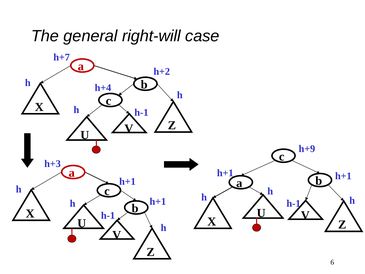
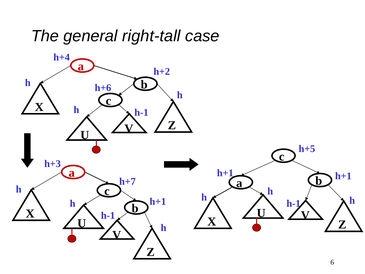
right-will: right-will -> right-tall
h+7: h+7 -> h+4
h+4: h+4 -> h+6
h+9: h+9 -> h+5
h+1 at (127, 181): h+1 -> h+7
